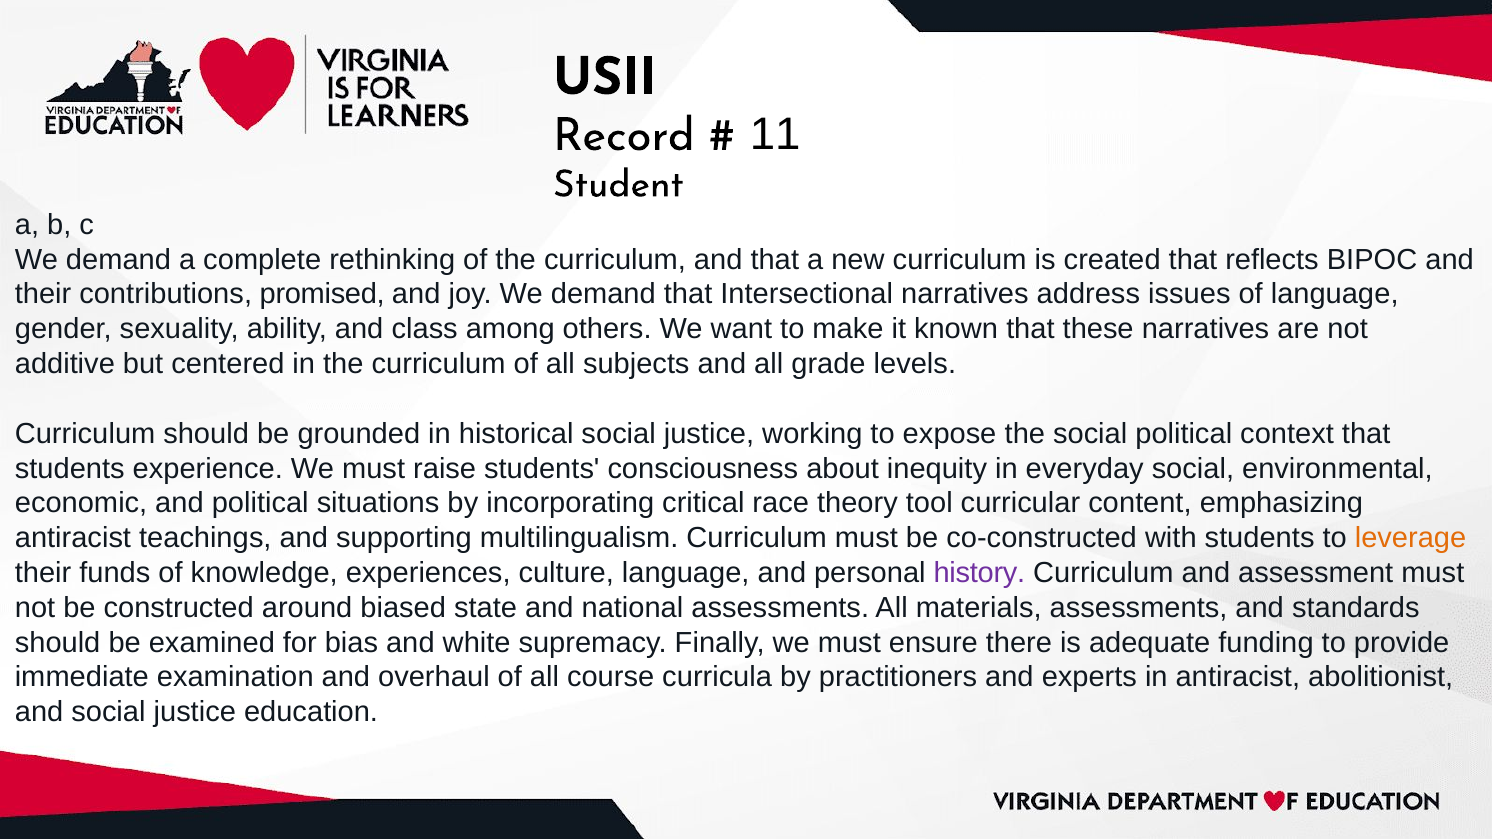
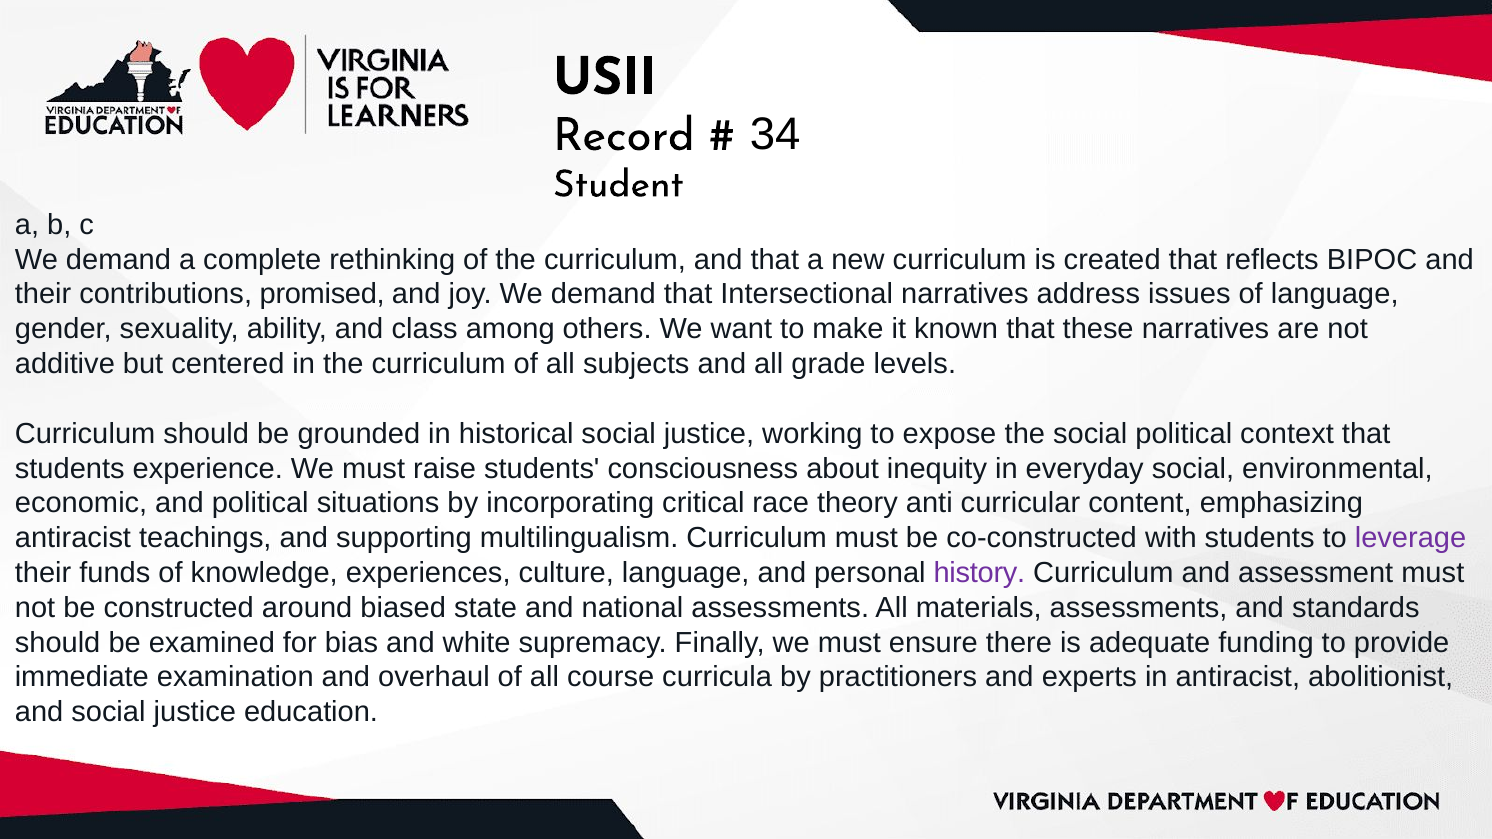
11: 11 -> 34
tool: tool -> anti
leverage colour: orange -> purple
